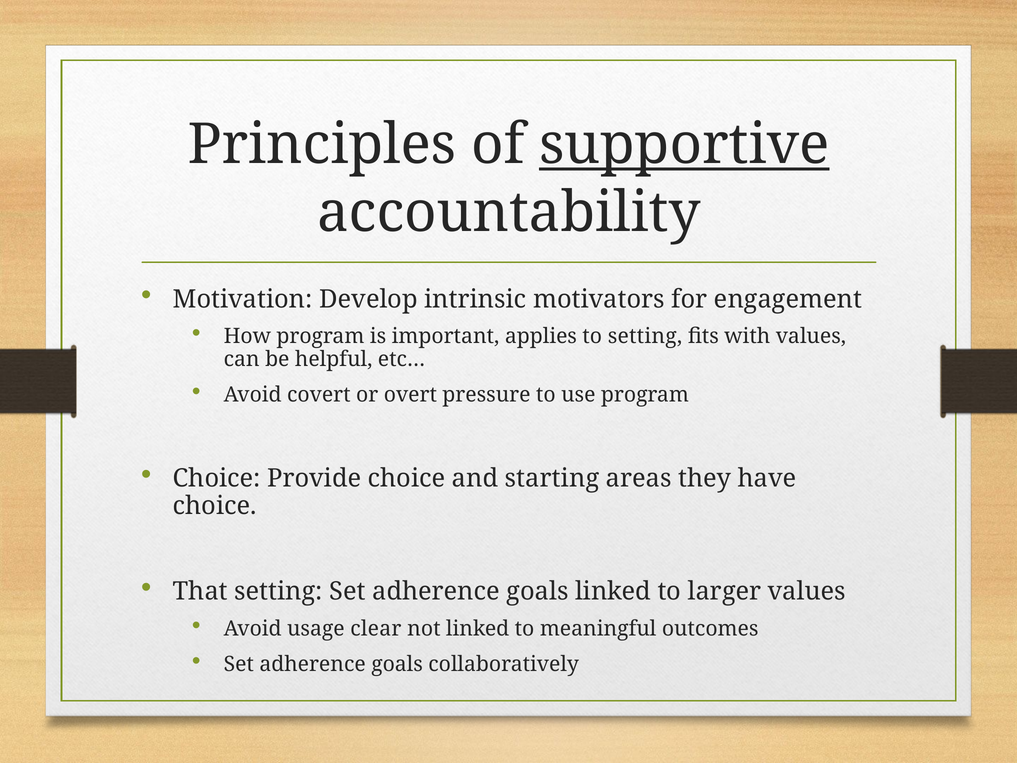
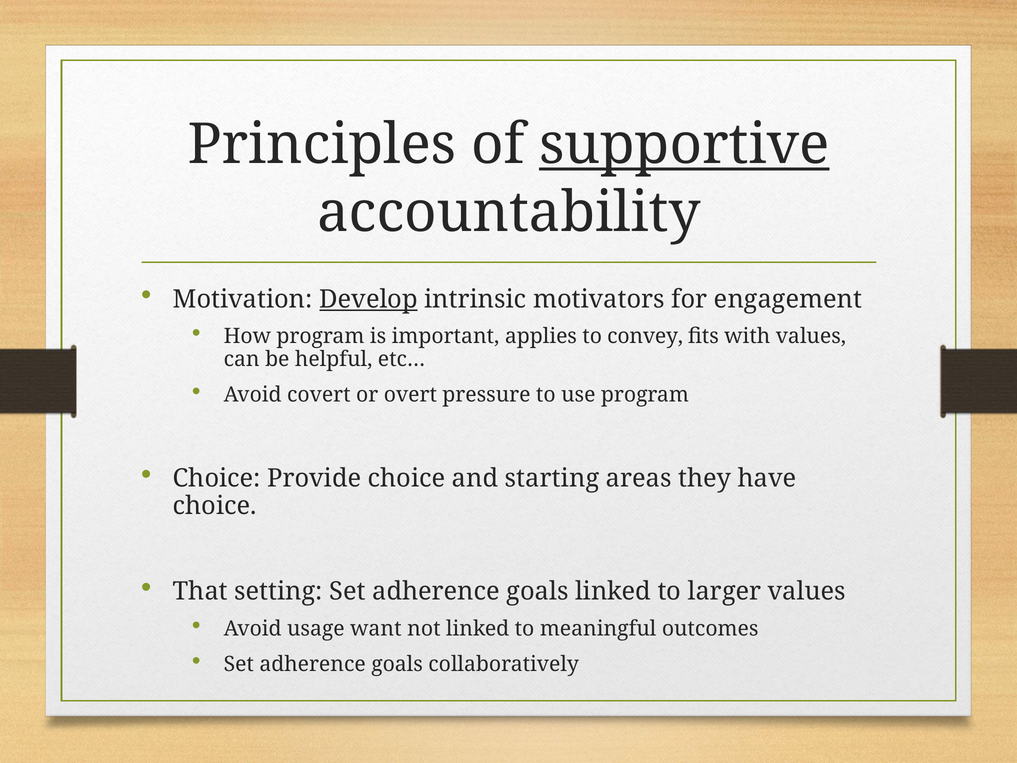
Develop underline: none -> present
to setting: setting -> convey
clear: clear -> want
